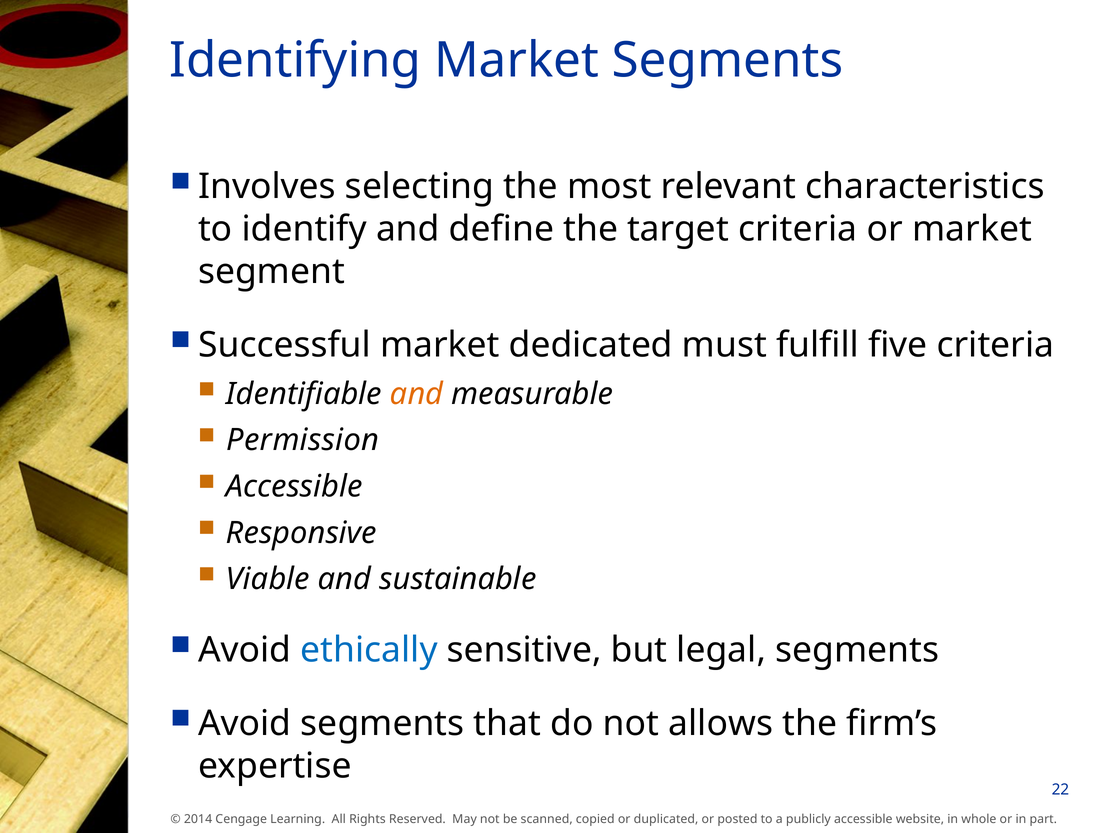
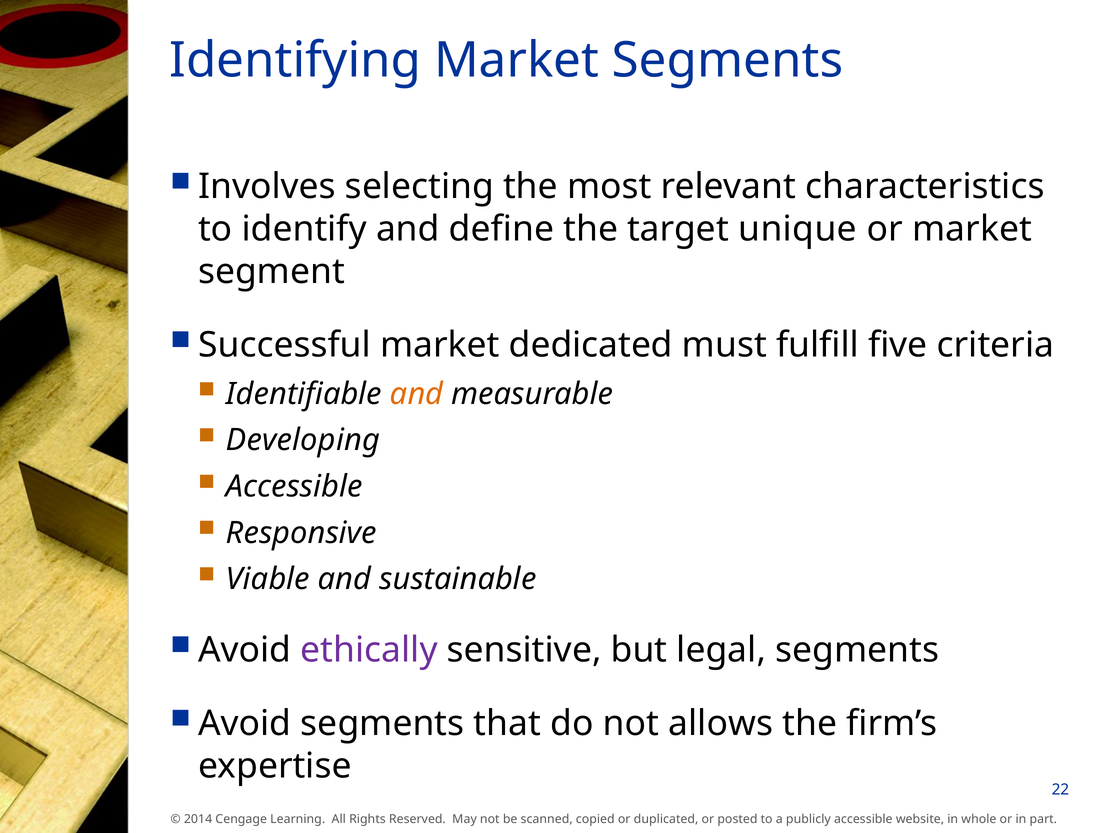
target criteria: criteria -> unique
Permission: Permission -> Developing
ethically colour: blue -> purple
